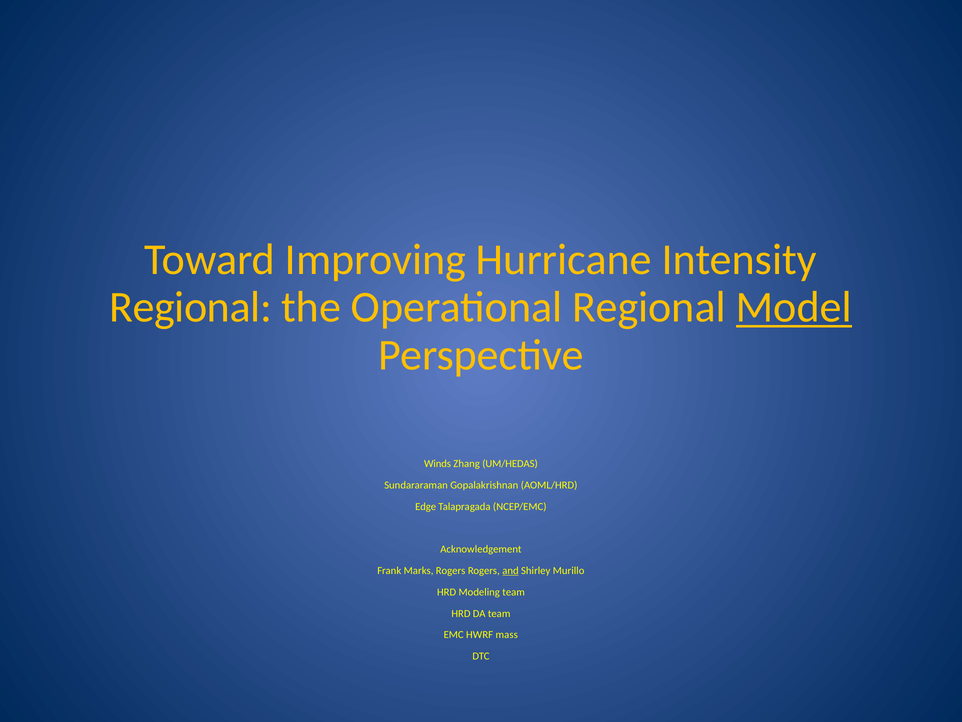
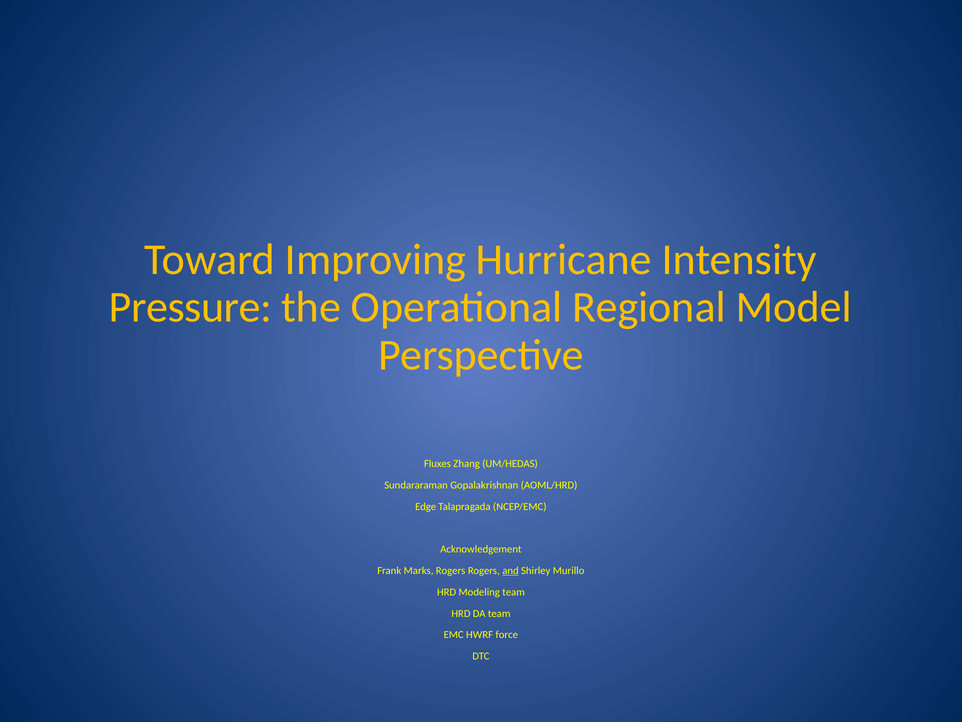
Regional at (191, 307): Regional -> Pressure
Model underline: present -> none
Winds: Winds -> Fluxes
mass: mass -> force
